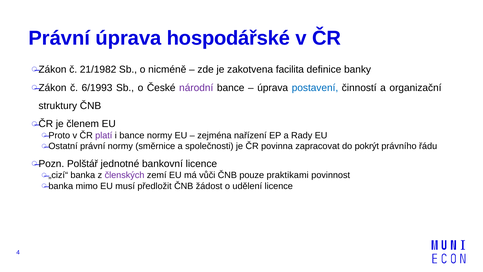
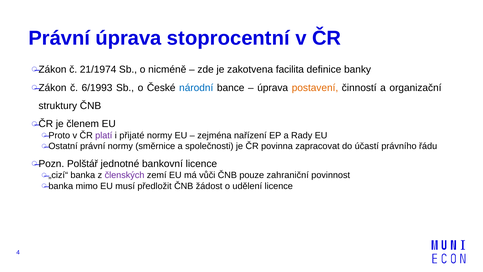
hospodářské: hospodářské -> stoprocentní
21/1982: 21/1982 -> 21/1974
národní colour: purple -> blue
postavení colour: blue -> orange
i bance: bance -> přijaté
pokrýt: pokrýt -> účastí
praktikami: praktikami -> zahraniční
